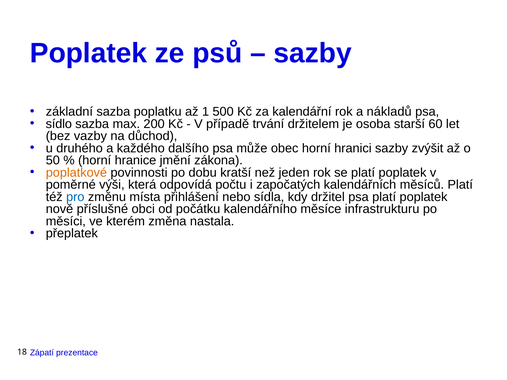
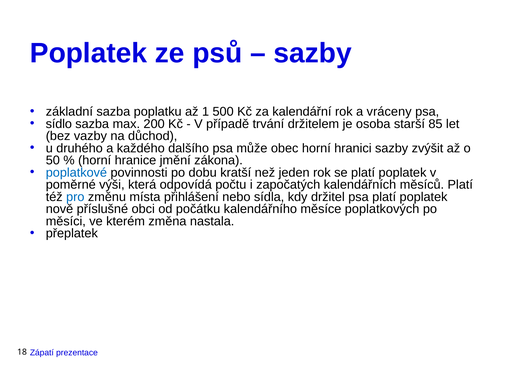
nákladů: nákladů -> vráceny
60: 60 -> 85
poplatkové colour: orange -> blue
infrastrukturu: infrastrukturu -> poplatkových
